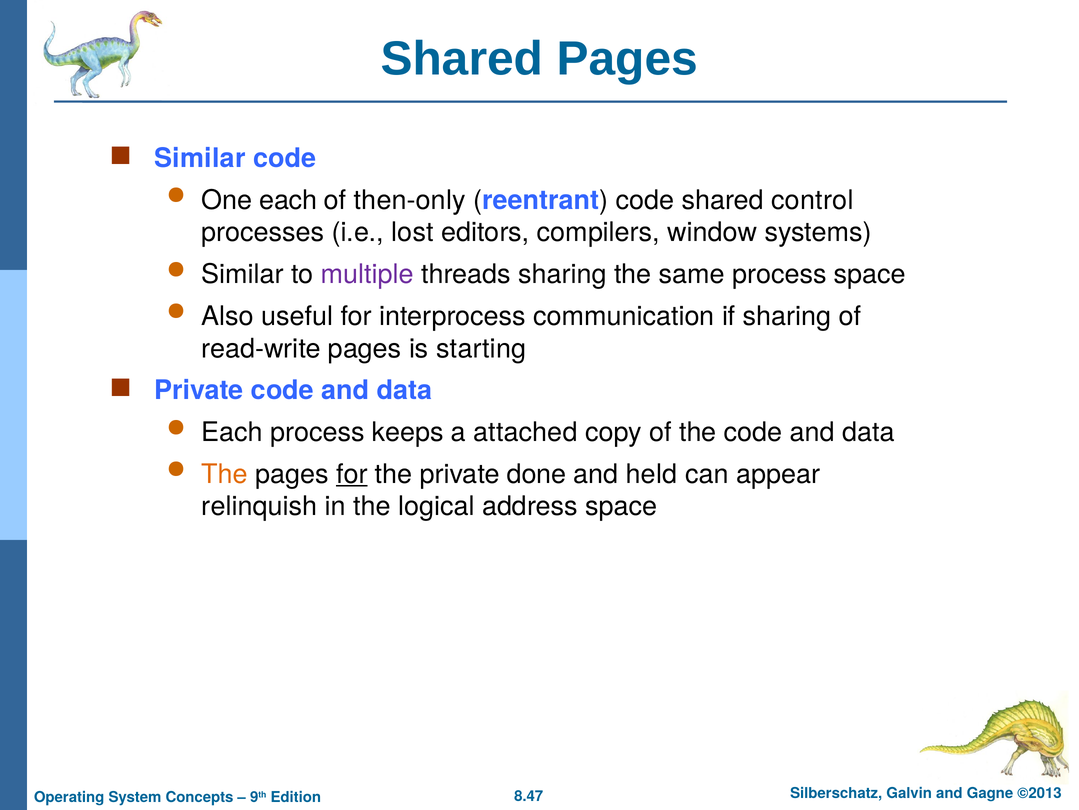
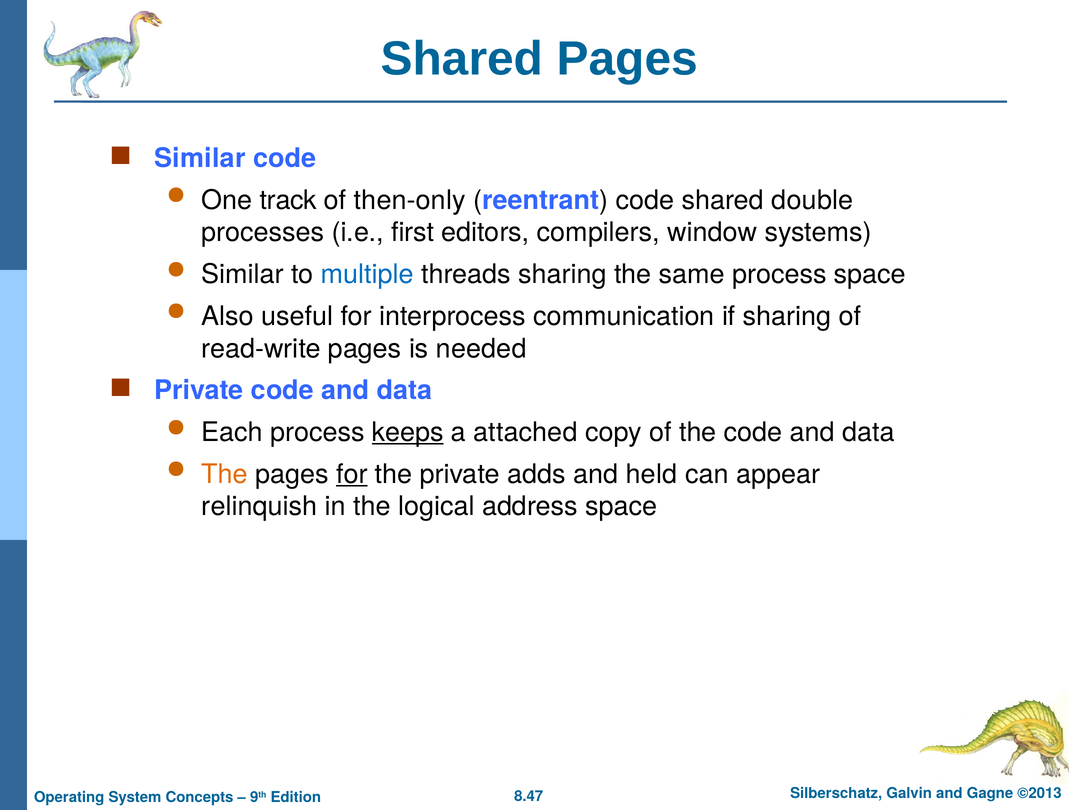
One each: each -> track
control: control -> double
lost: lost -> first
multiple colour: purple -> blue
starting: starting -> needed
keeps underline: none -> present
done: done -> adds
